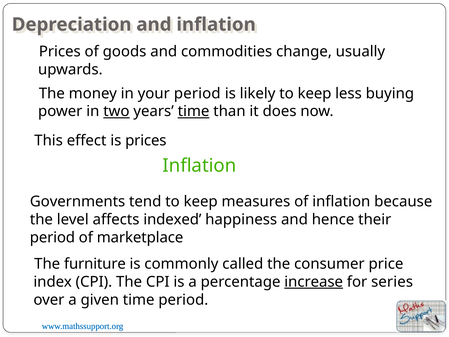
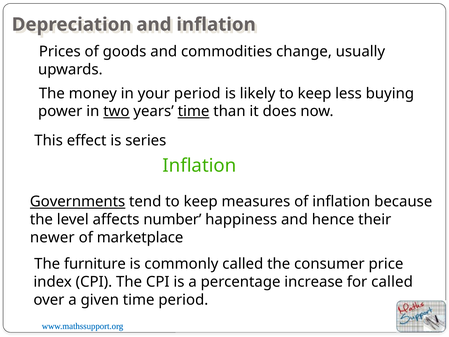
is prices: prices -> series
Governments underline: none -> present
indexed: indexed -> number
period at (52, 237): period -> newer
increase underline: present -> none
for series: series -> called
